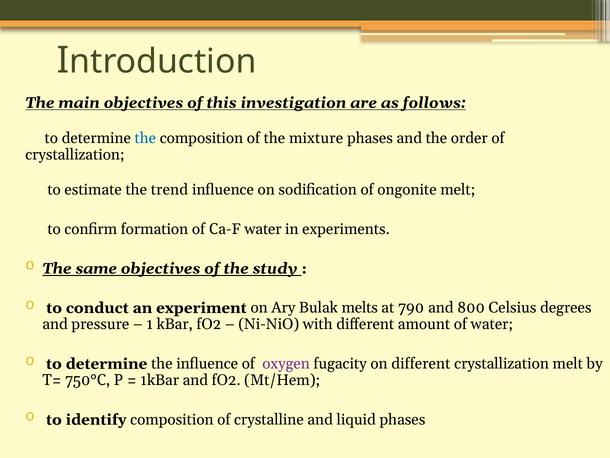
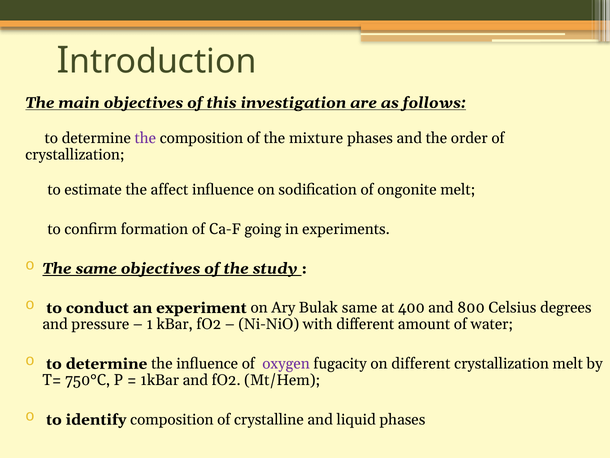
the at (145, 138) colour: blue -> purple
trend: trend -> affect
Сa-F water: water -> going
Bulak melts: melts -> same
790: 790 -> 400
